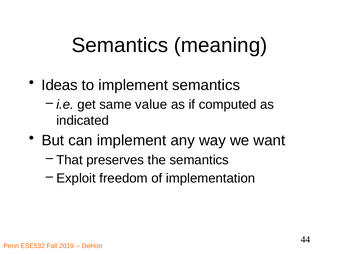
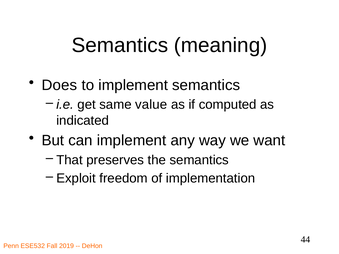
Ideas: Ideas -> Does
